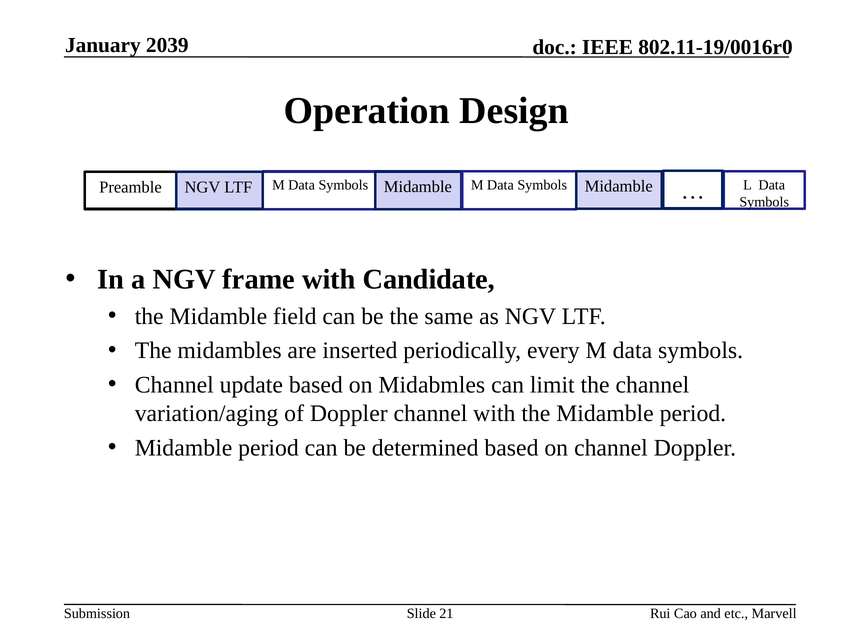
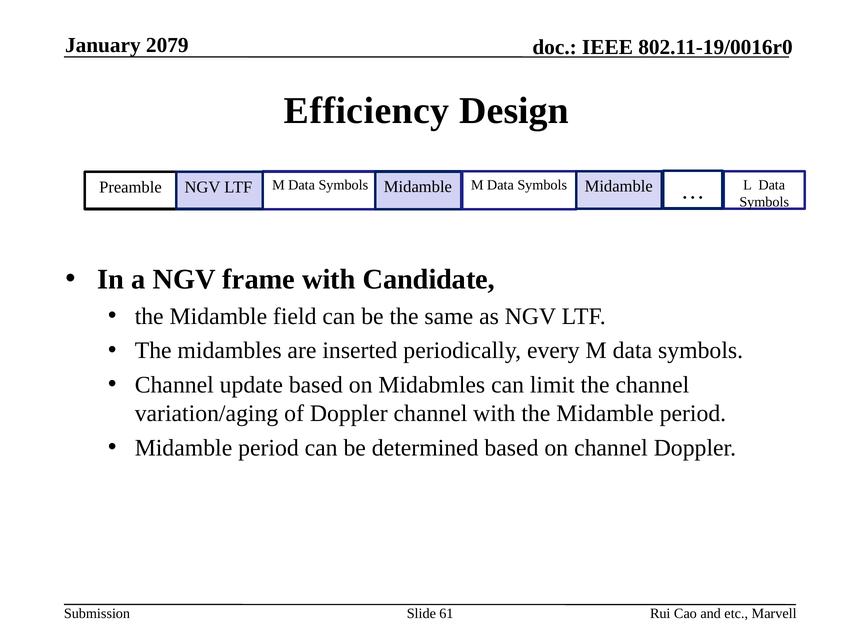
2039: 2039 -> 2079
Operation: Operation -> Efficiency
21: 21 -> 61
